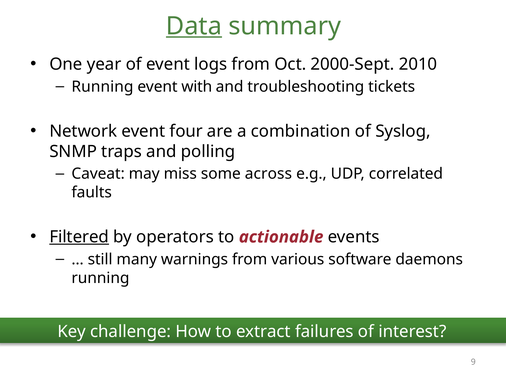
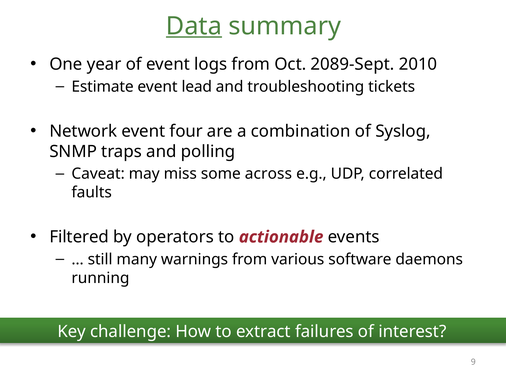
2000-Sept: 2000-Sept -> 2089-Sept
Running at (102, 86): Running -> Estimate
with: with -> lead
Filtered underline: present -> none
